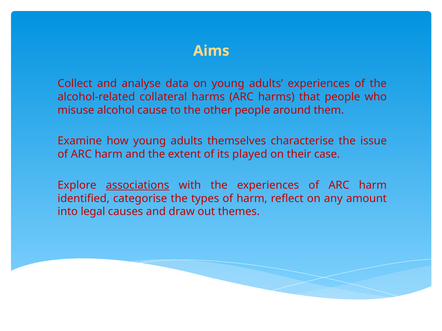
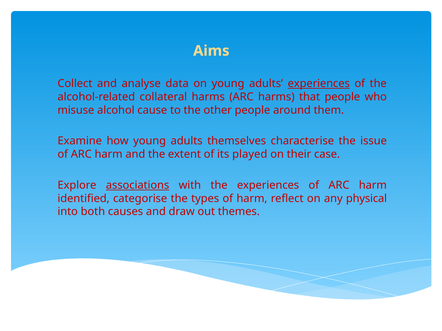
experiences at (319, 84) underline: none -> present
amount: amount -> physical
legal: legal -> both
